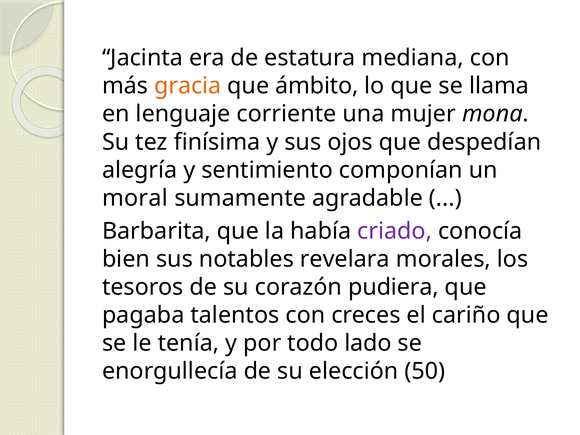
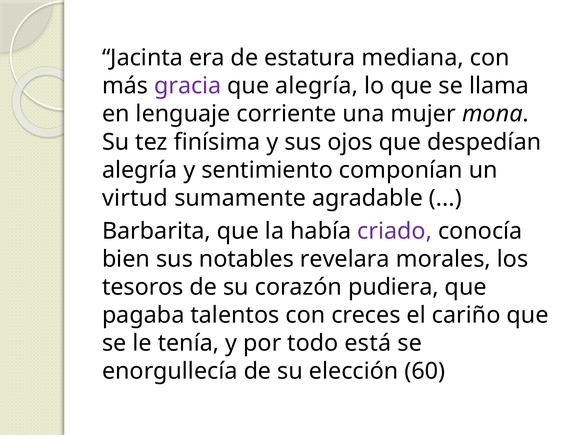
gracia colour: orange -> purple
que ámbito: ámbito -> alegría
moral: moral -> virtud
lado: lado -> está
50: 50 -> 60
